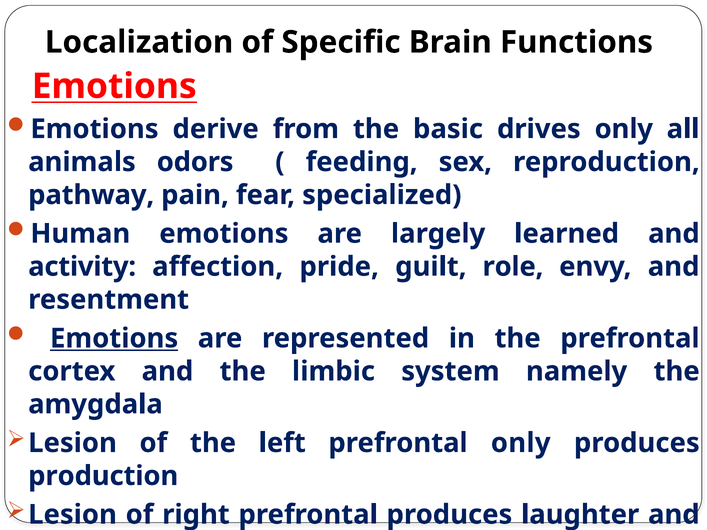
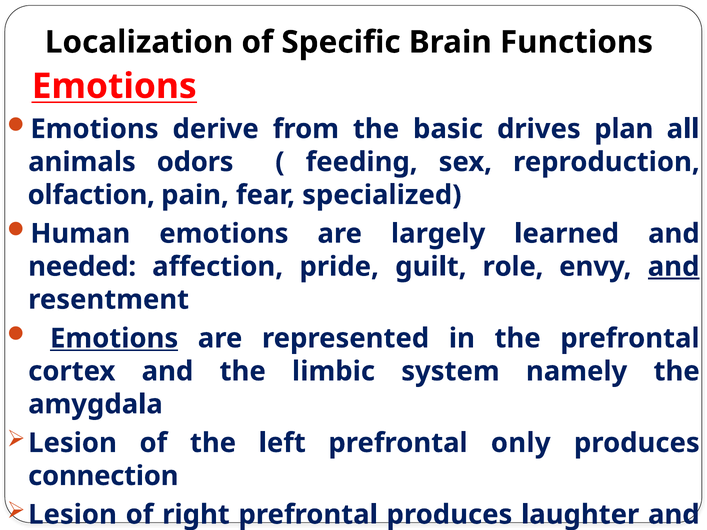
drives only: only -> plan
pathway: pathway -> olfaction
activity: activity -> needed
and at (674, 267) underline: none -> present
production: production -> connection
